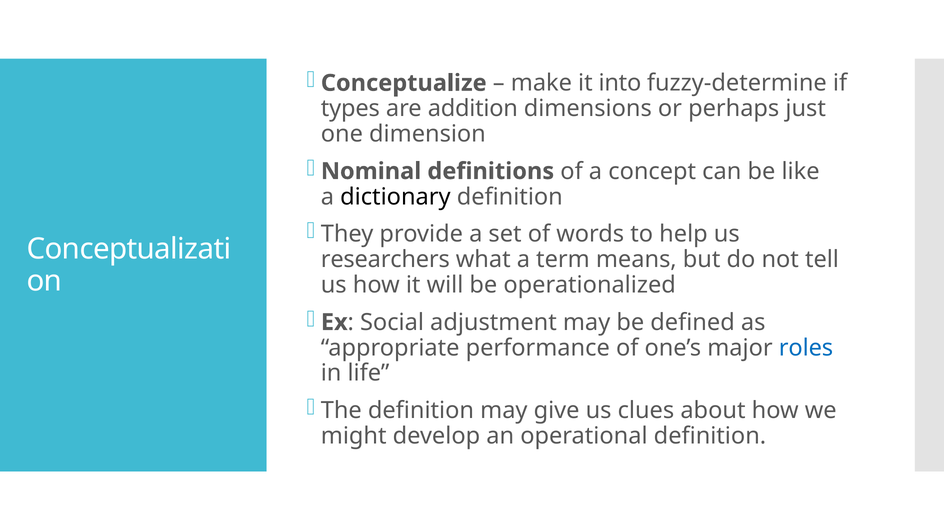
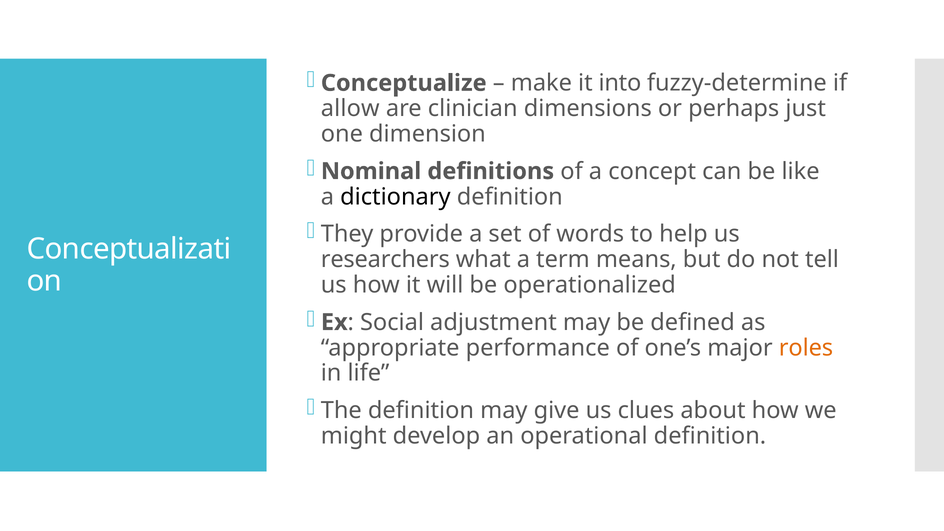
types: types -> allow
addition: addition -> clinician
roles colour: blue -> orange
